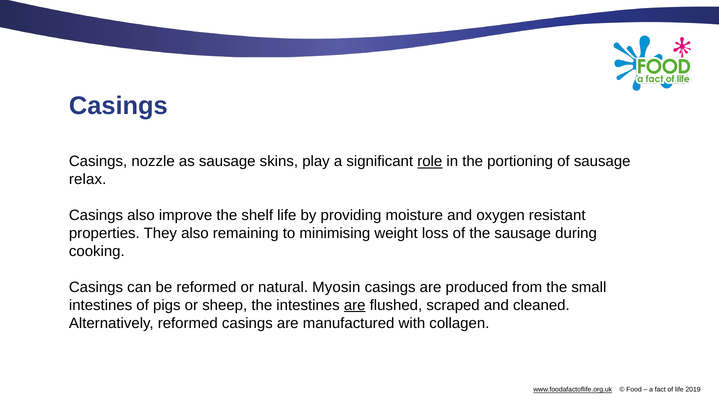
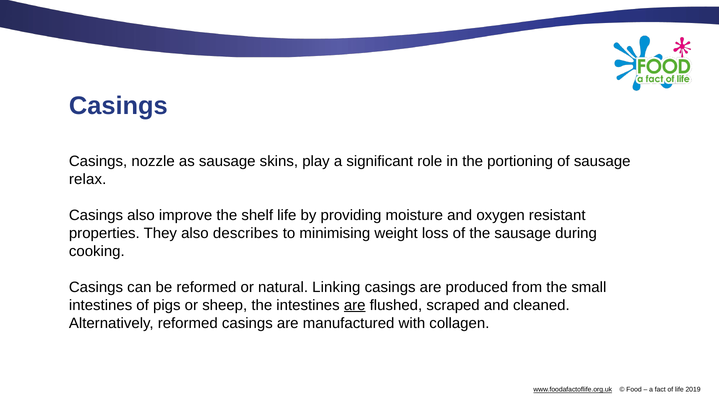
role underline: present -> none
remaining: remaining -> describes
Myosin: Myosin -> Linking
